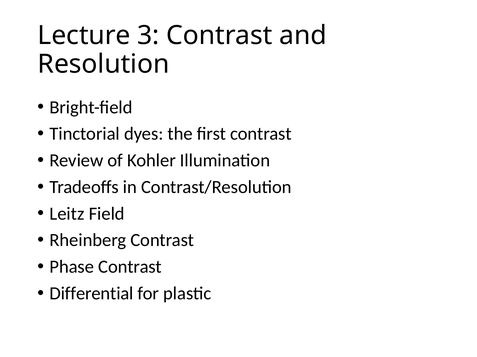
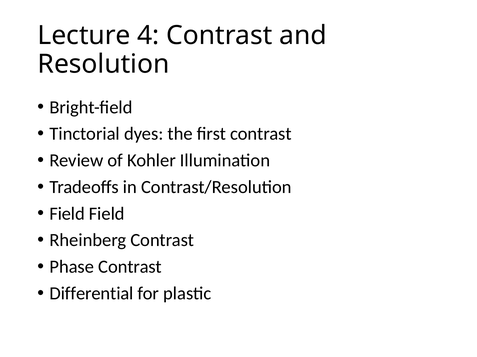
3: 3 -> 4
Leitz at (67, 214): Leitz -> Field
